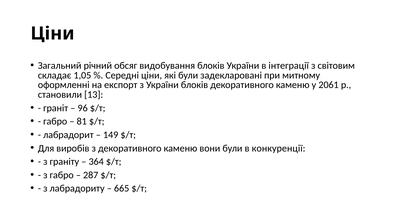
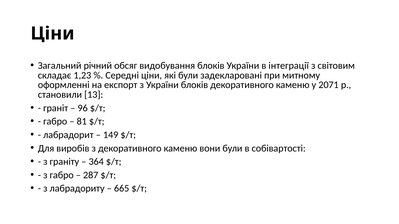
1,05: 1,05 -> 1,23
2061: 2061 -> 2071
конкуренції: конкуренції -> собівартості
